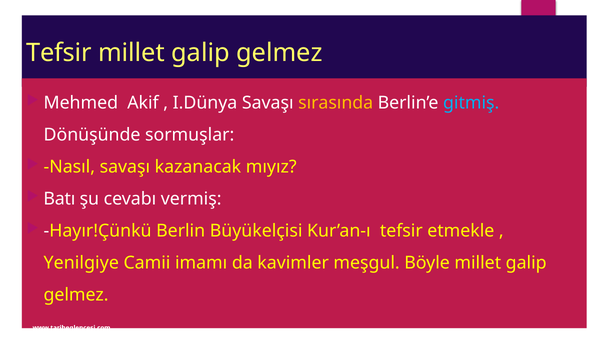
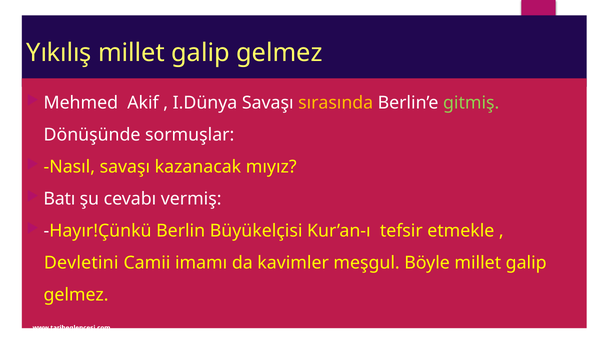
Tefsir at (59, 53): Tefsir -> Yıkılış
gitmiş colour: light blue -> light green
Yenilgiye: Yenilgiye -> Devletini
